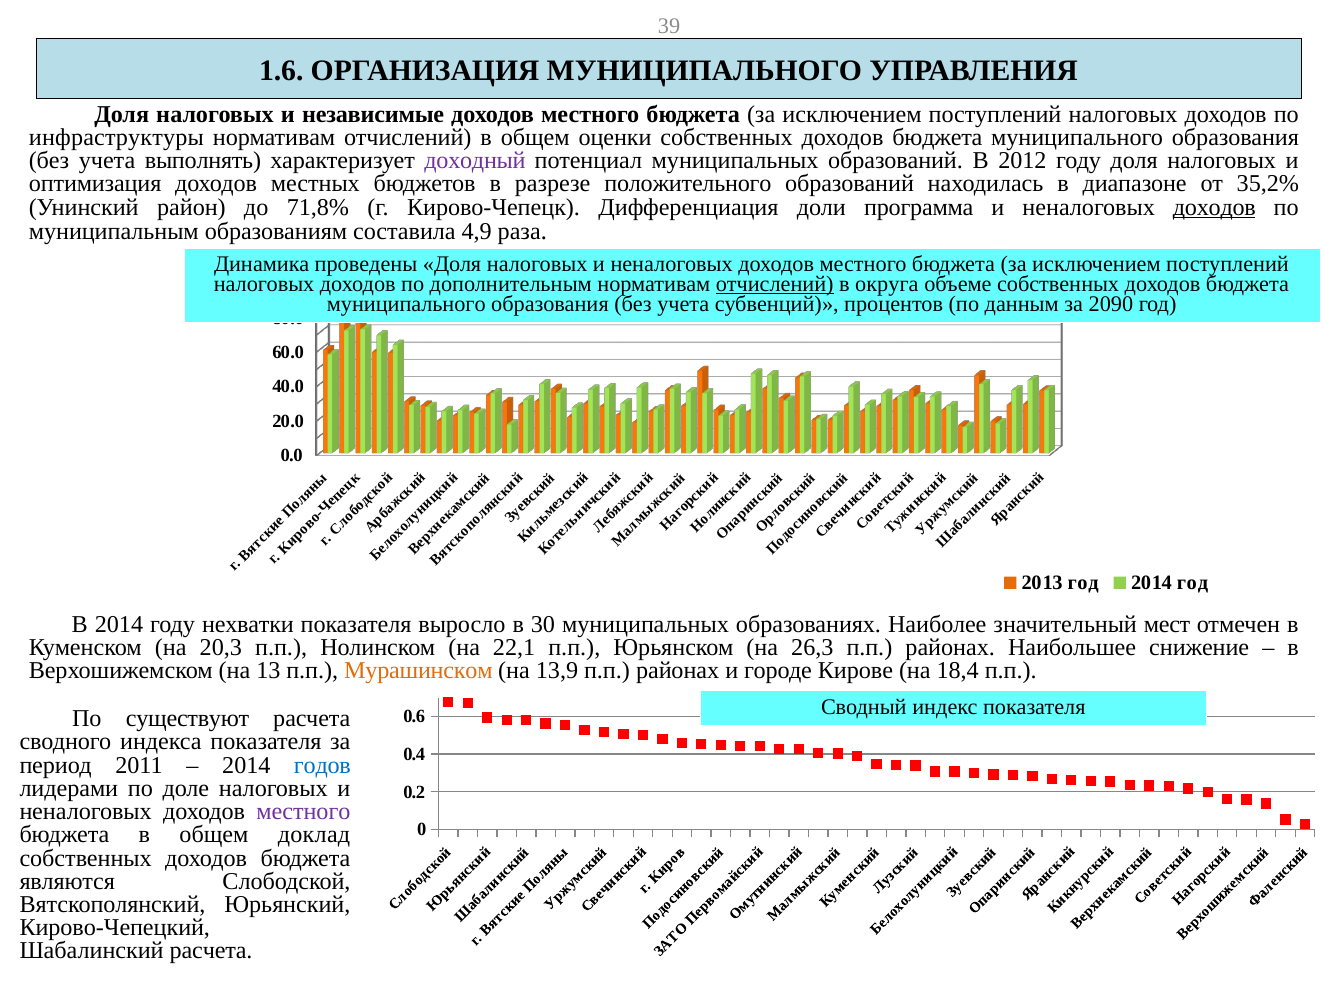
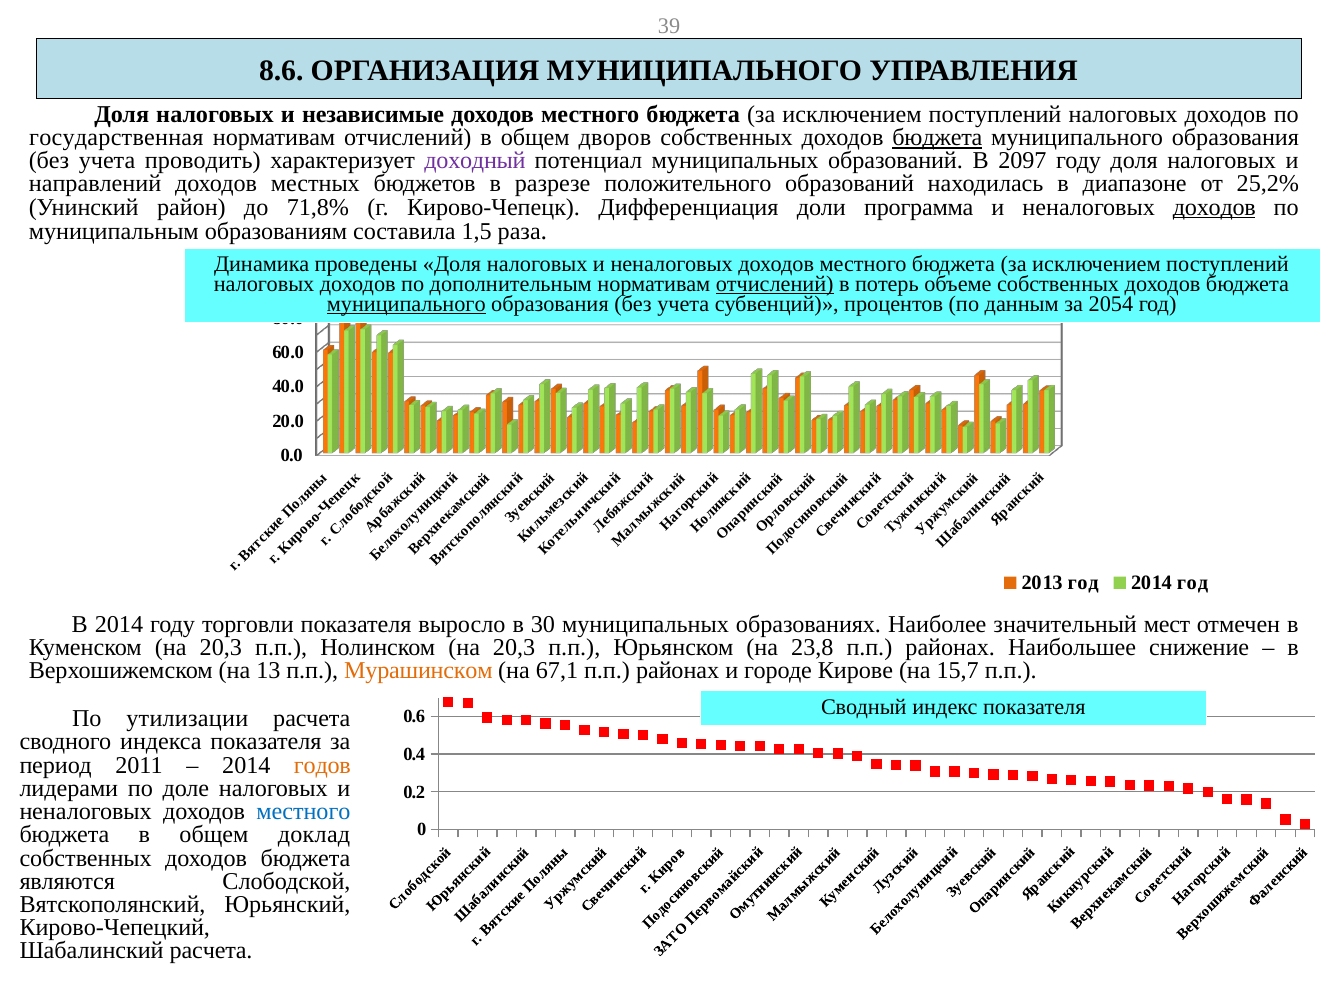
1.6: 1.6 -> 8.6
инфраструктуры: инфраструктуры -> государственная
оценки: оценки -> дворов
бюджета at (937, 138) underline: none -> present
выполнять: выполнять -> проводить
2012: 2012 -> 2097
оптимизация: оптимизация -> направлений
35,2%: 35,2% -> 25,2%
4,9: 4,9 -> 1,5
округа: округа -> потерь
муниципального at (406, 304) underline: none -> present
2090: 2090 -> 2054
нехватки: нехватки -> торговли
Нолинском на 22,1: 22,1 -> 20,3
26,3: 26,3 -> 23,8
13,9: 13,9 -> 67,1
18,4: 18,4 -> 15,7
существуют: существуют -> утилизации
годов colour: blue -> orange
местного at (303, 812) colour: purple -> blue
